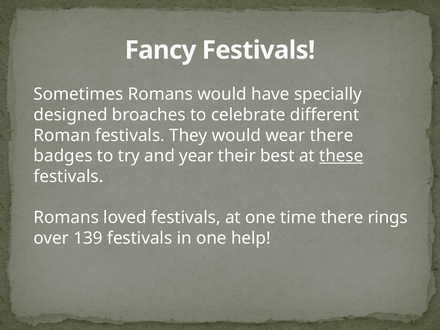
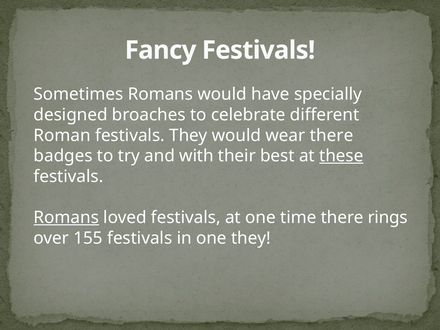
year: year -> with
Romans at (66, 218) underline: none -> present
139: 139 -> 155
one help: help -> they
